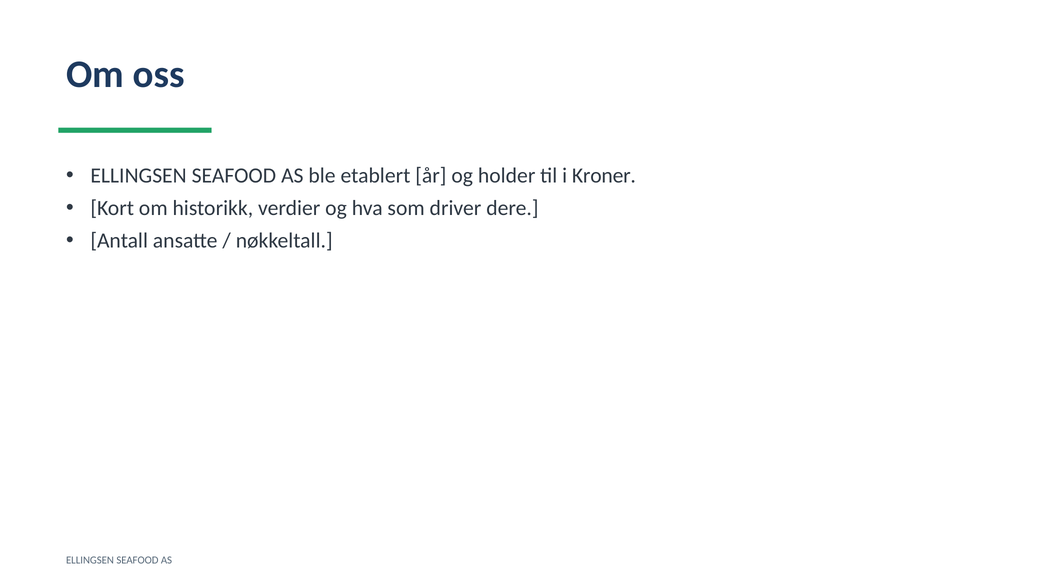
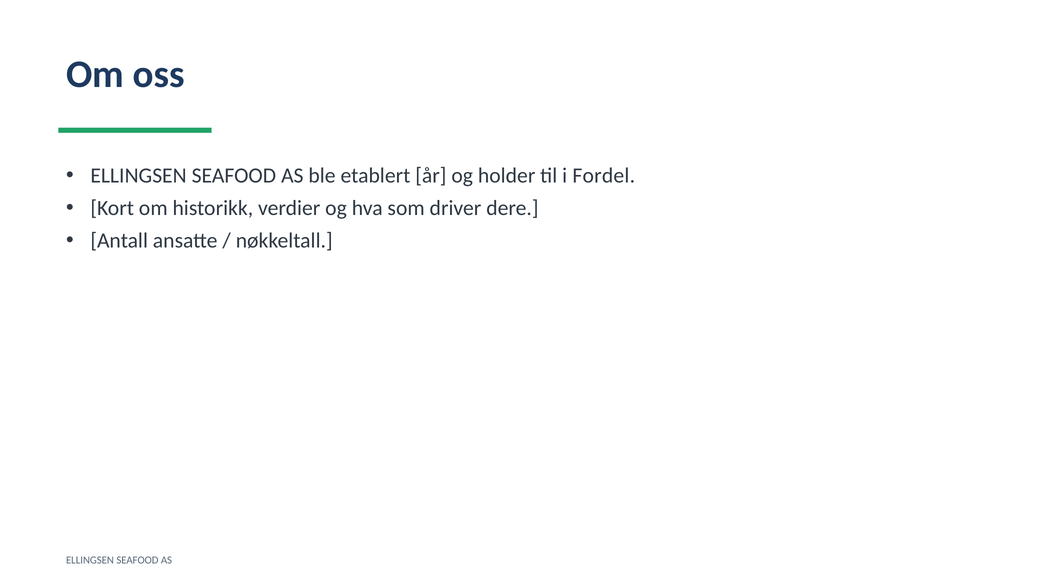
Kroner: Kroner -> Fordel
